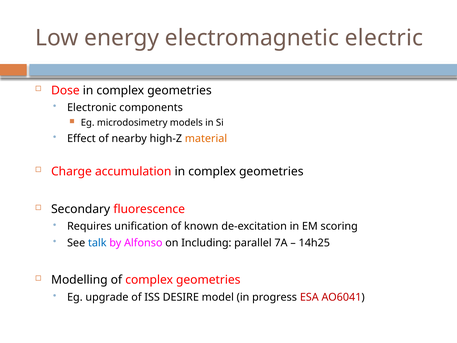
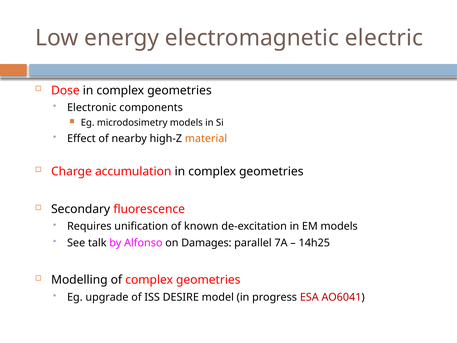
EM scoring: scoring -> models
talk colour: blue -> black
Including: Including -> Damages
